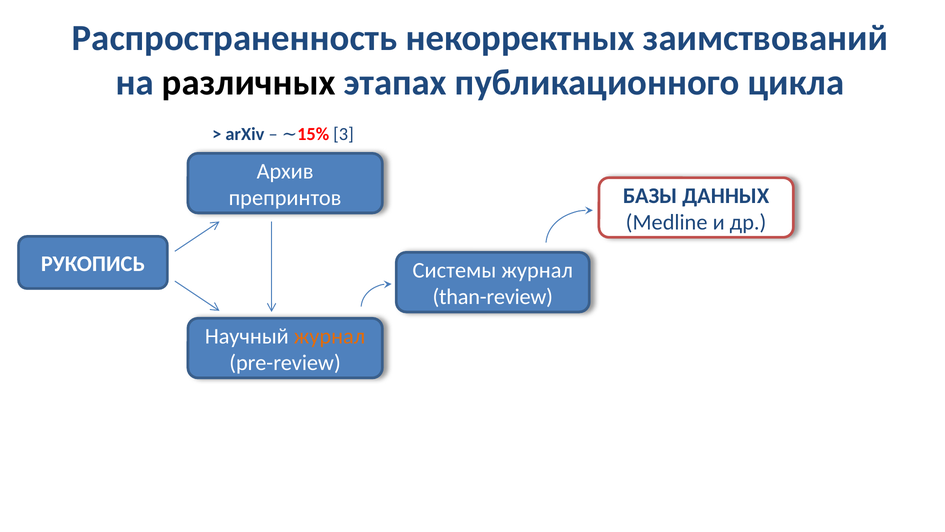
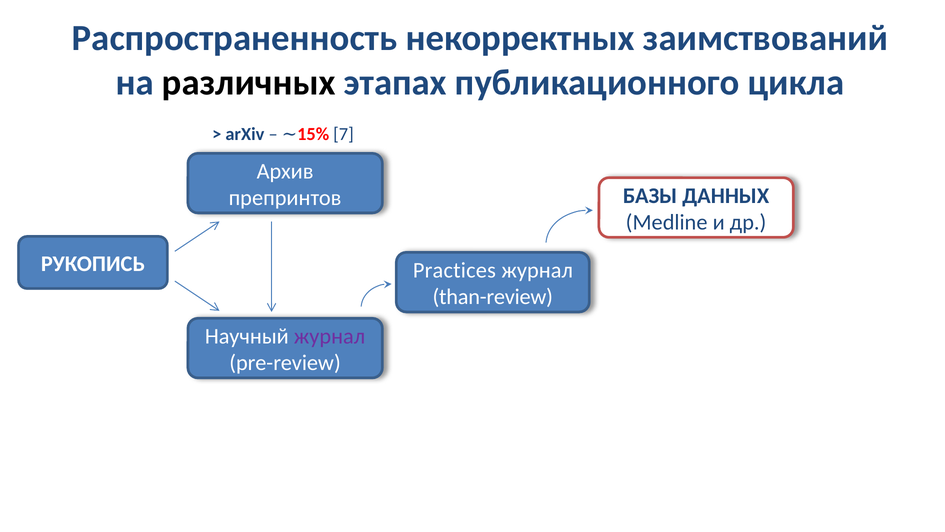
3: 3 -> 7
Системы: Системы -> Practices
журнал at (330, 336) colour: orange -> purple
